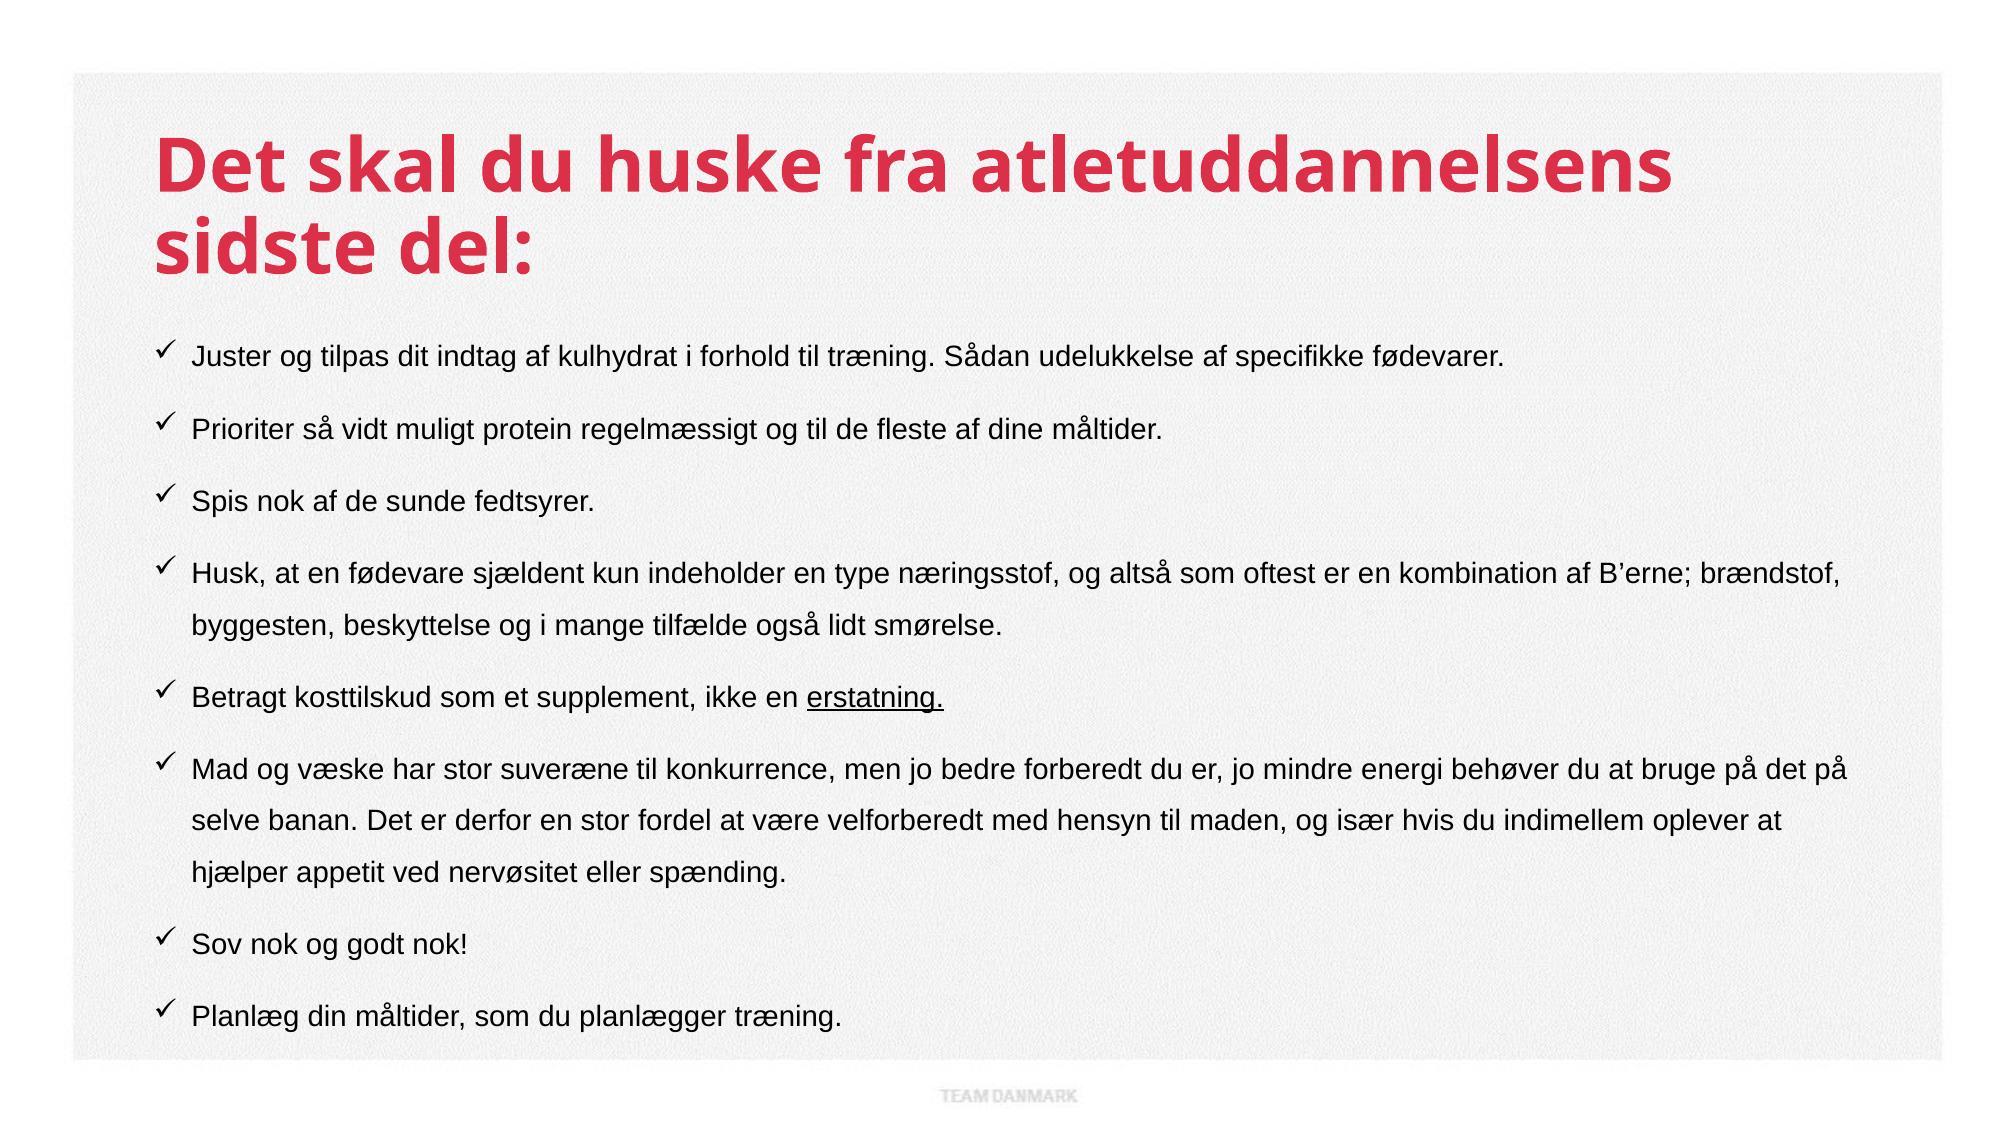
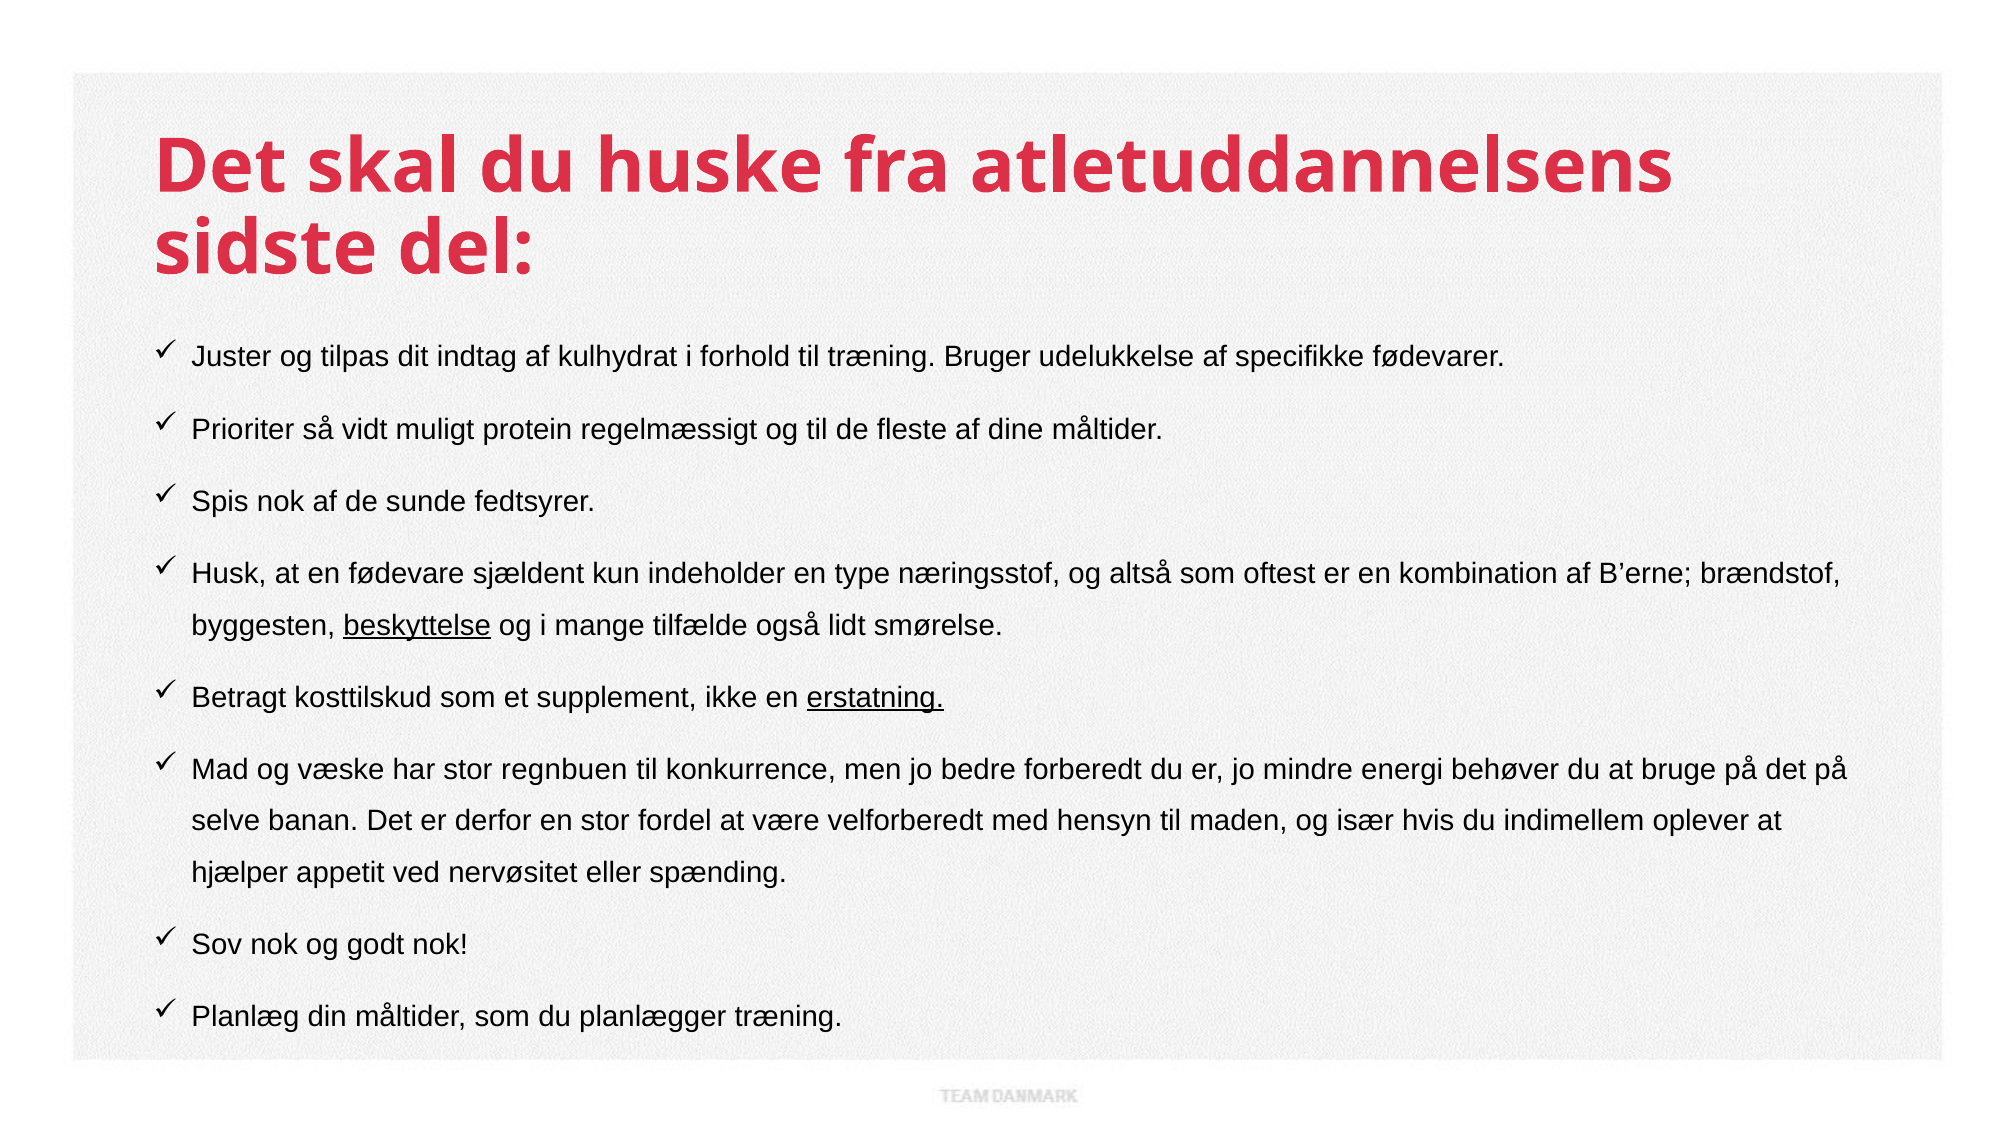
Sådan: Sådan -> Bruger
beskyttelse underline: none -> present
suveræne: suveræne -> regnbuen
